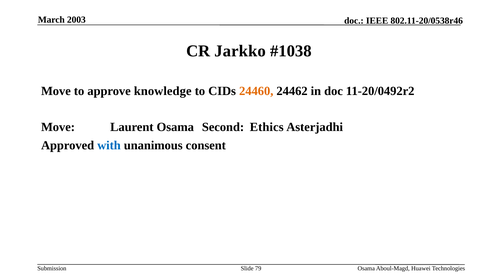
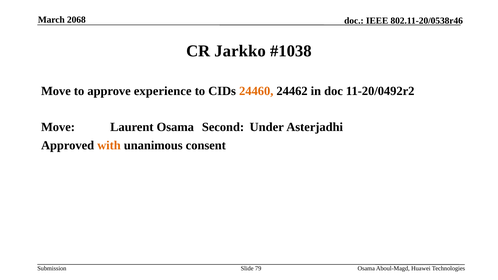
2003: 2003 -> 2068
knowledge: knowledge -> experience
Ethics: Ethics -> Under
with colour: blue -> orange
